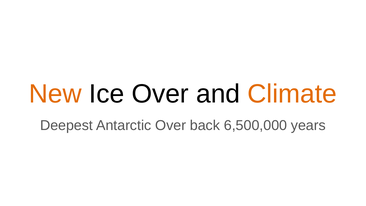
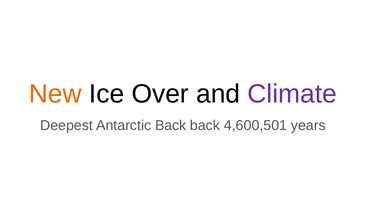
Climate colour: orange -> purple
Antarctic Over: Over -> Back
6,500,000: 6,500,000 -> 4,600,501
